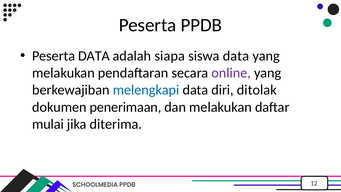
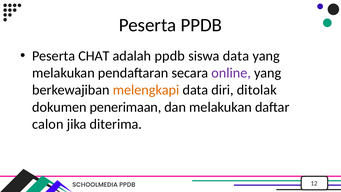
Peserta DATA: DATA -> CHAT
adalah siapa: siapa -> ppdb
melengkapi colour: blue -> orange
mulai: mulai -> calon
